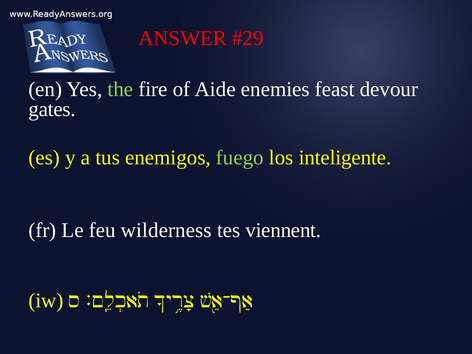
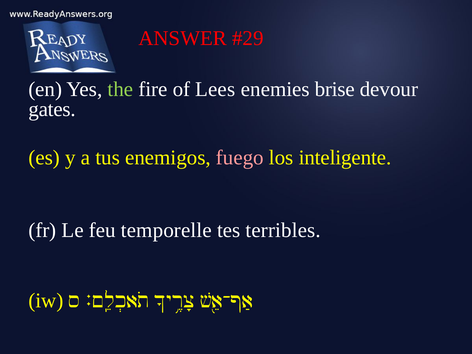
Aide: Aide -> Lees
feast: feast -> brise
fuego colour: light green -> pink
wilderness: wilderness -> temporelle
viennent: viennent -> terribles
